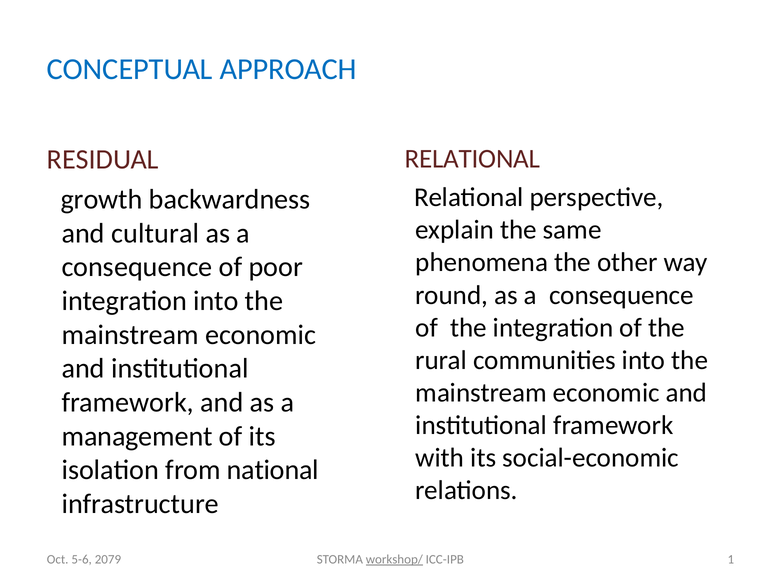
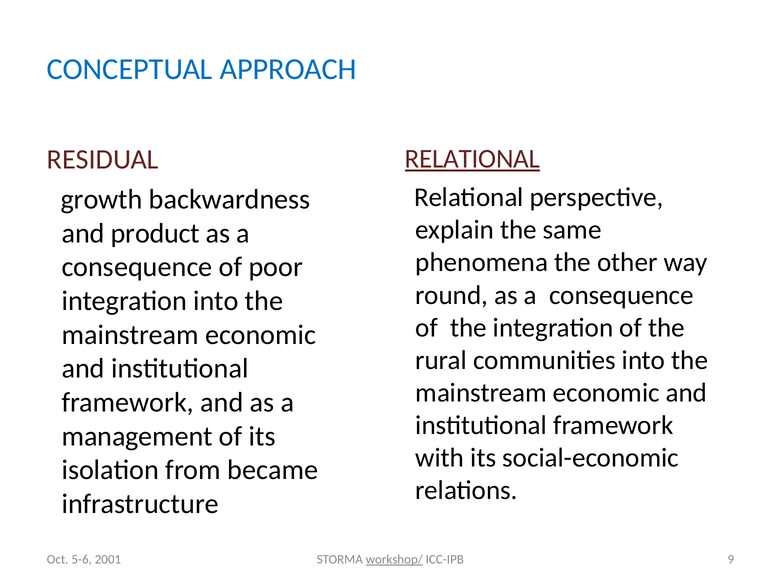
RELATIONAL at (473, 159) underline: none -> present
cultural: cultural -> product
national: national -> became
1: 1 -> 9
2079: 2079 -> 2001
